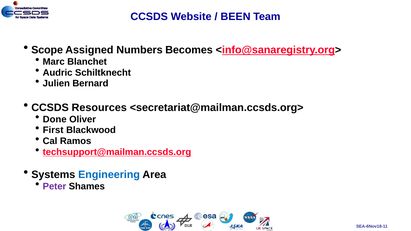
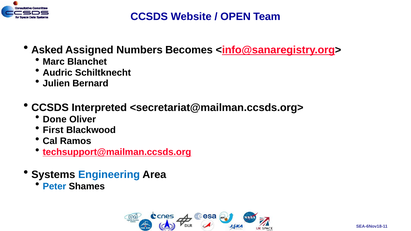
BEEN: BEEN -> OPEN
Scope: Scope -> Asked
Resources: Resources -> Interpreted
Peter colour: purple -> blue
